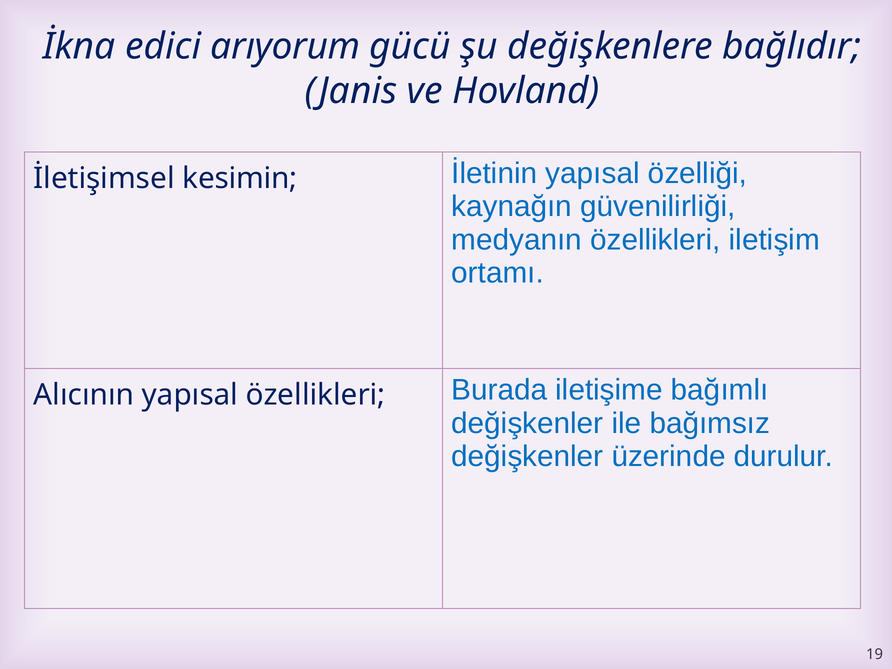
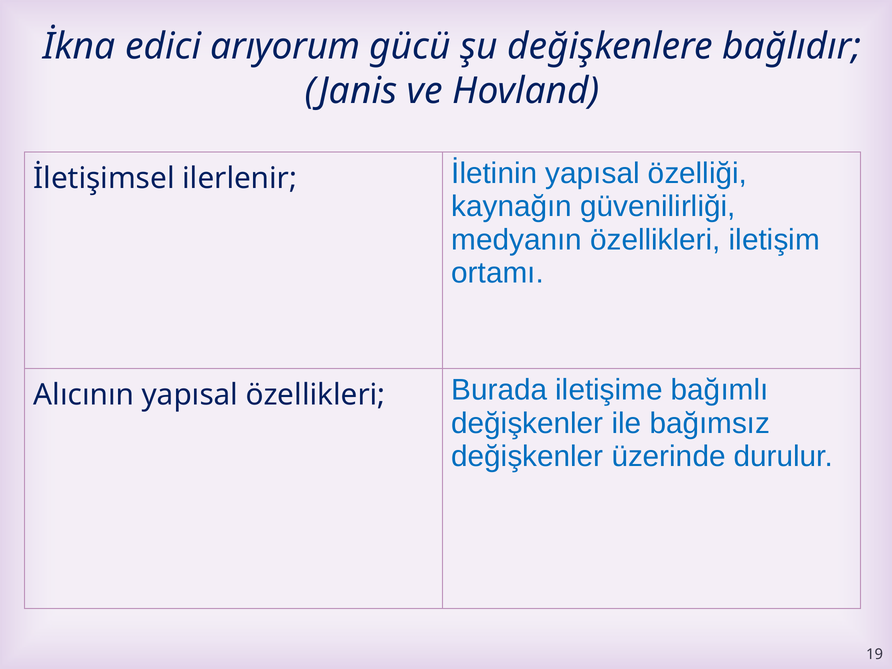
kesimin: kesimin -> ilerlenir
